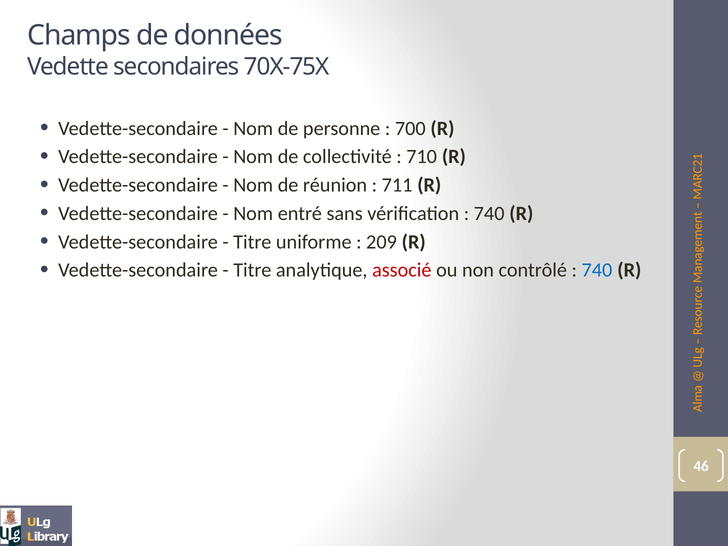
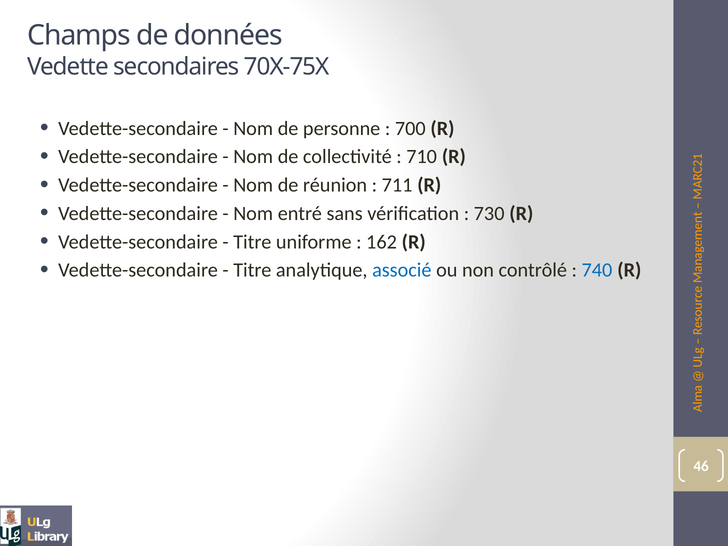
740 at (489, 213): 740 -> 730
209: 209 -> 162
associé colour: red -> blue
